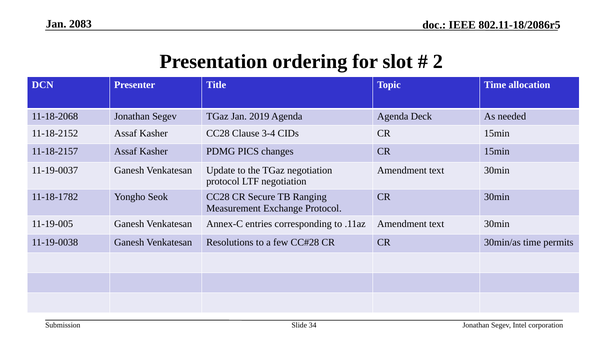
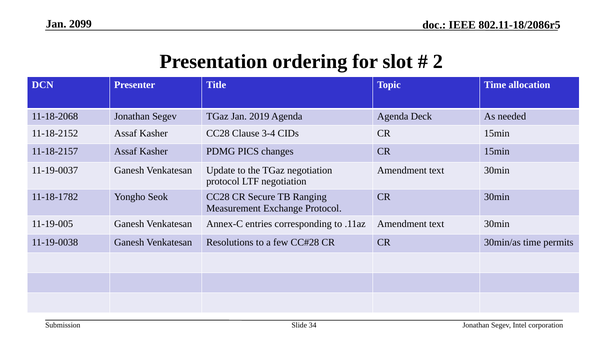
2083: 2083 -> 2099
